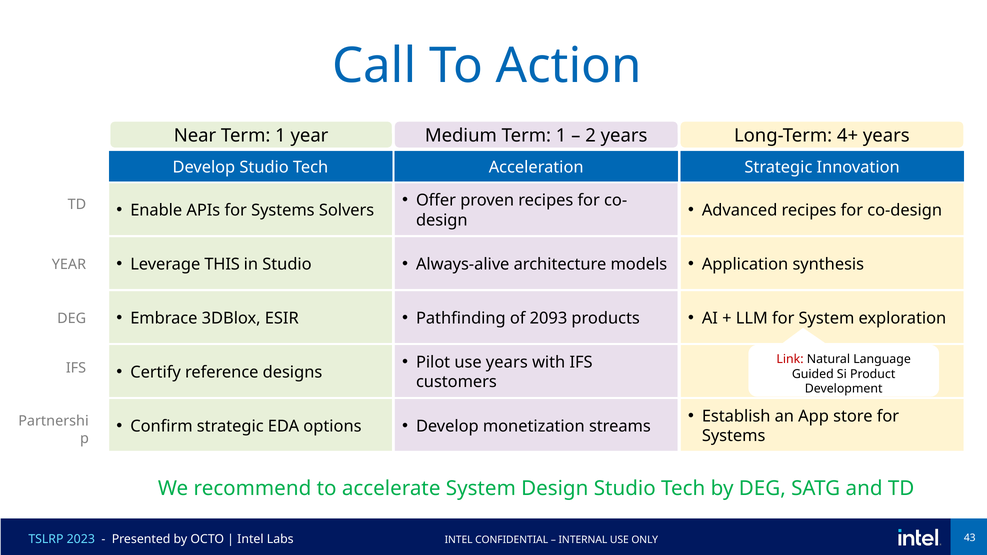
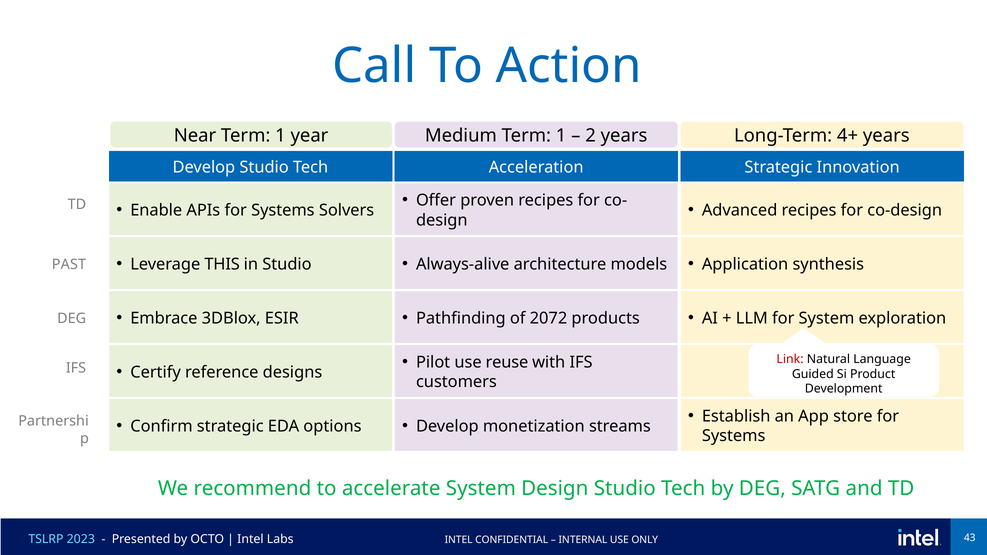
YEAR at (69, 265): YEAR -> PAST
2093: 2093 -> 2072
use years: years -> reuse
